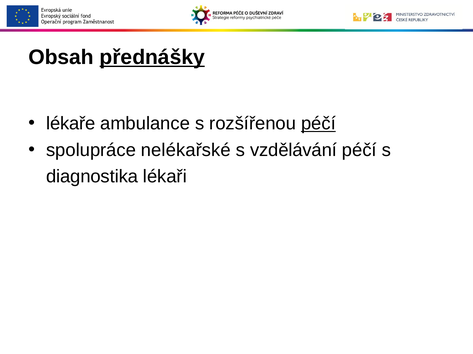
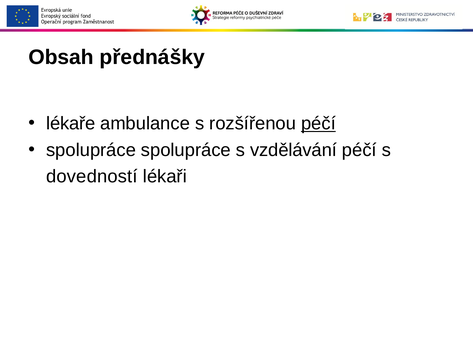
přednášky underline: present -> none
spolupráce nelékařské: nelékařské -> spolupráce
diagnostika: diagnostika -> dovedností
